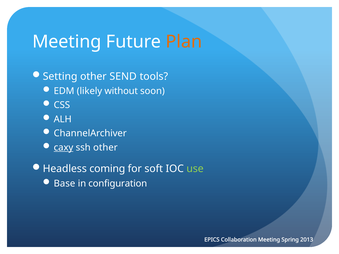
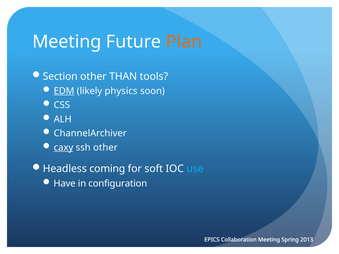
Setting: Setting -> Section
SEND: SEND -> THAN
EDM underline: none -> present
without: without -> physics
use colour: light green -> light blue
Base: Base -> Have
